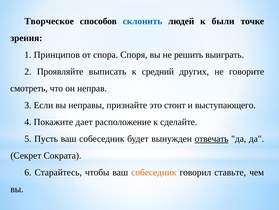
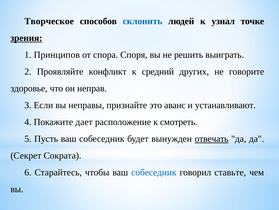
были: были -> узнал
зрения underline: none -> present
выписать: выписать -> конфликт
смотреть: смотреть -> здоровье
стоит: стоит -> аванс
выступающего: выступающего -> устанавливают
сделайте: сделайте -> смотреть
собеседник at (154, 172) colour: orange -> blue
